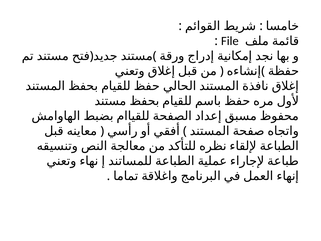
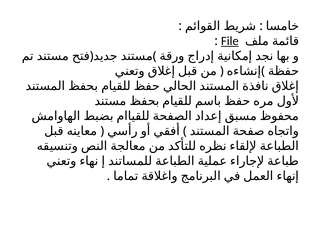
File underline: none -> present
